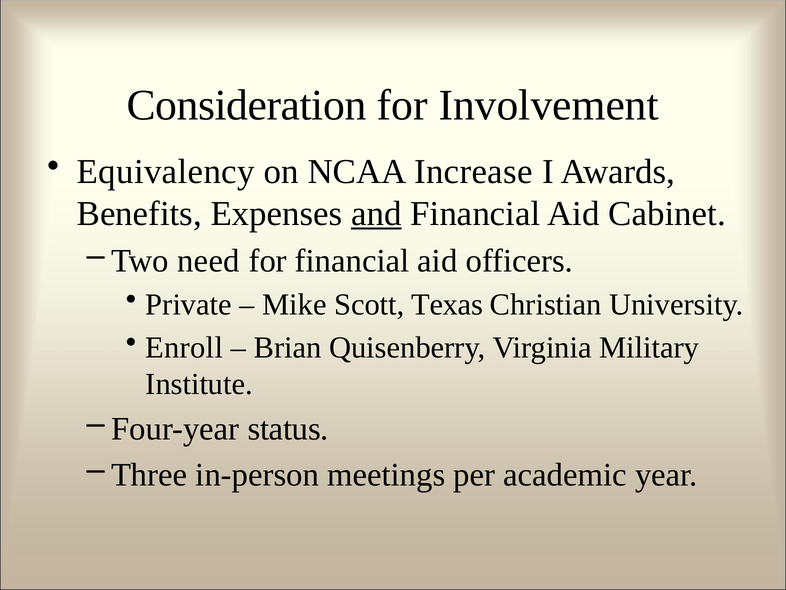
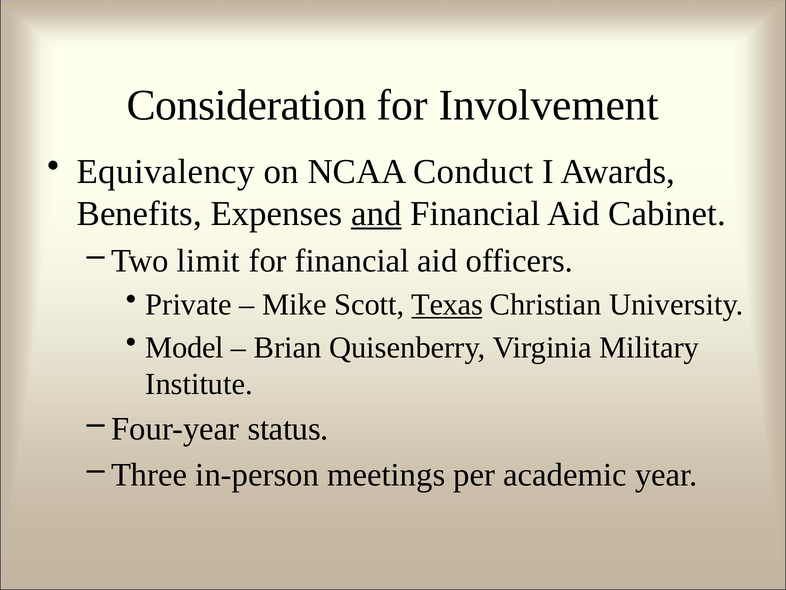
Increase: Increase -> Conduct
need: need -> limit
Texas underline: none -> present
Enroll: Enroll -> Model
